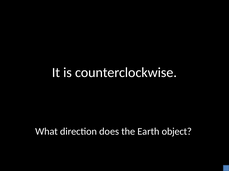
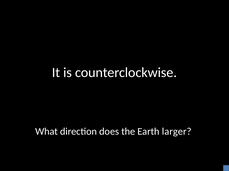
object: object -> larger
